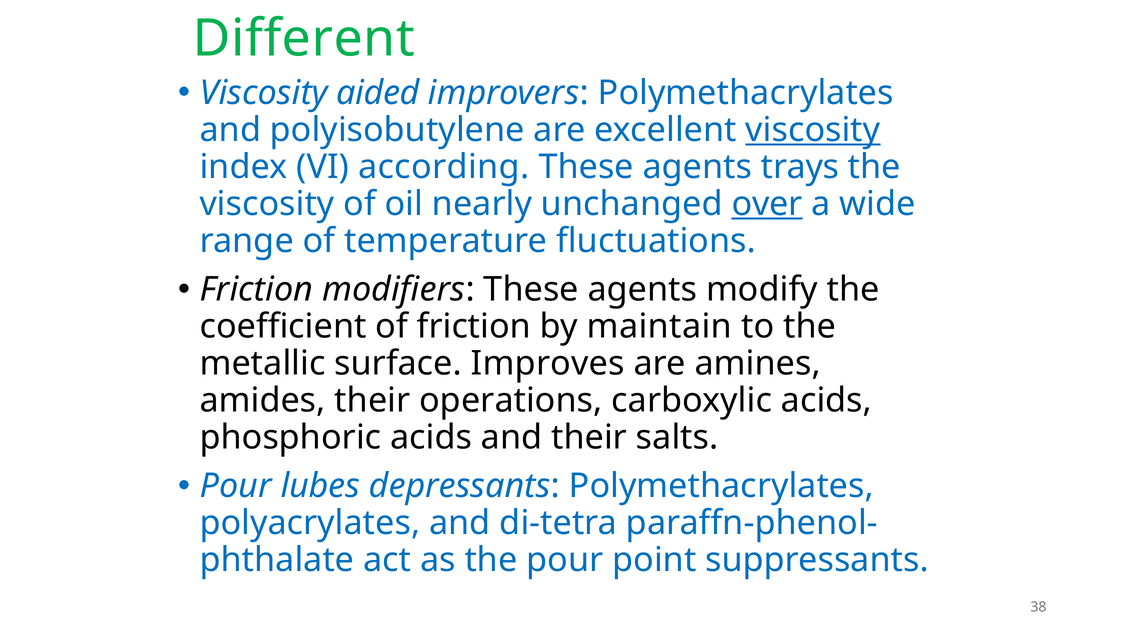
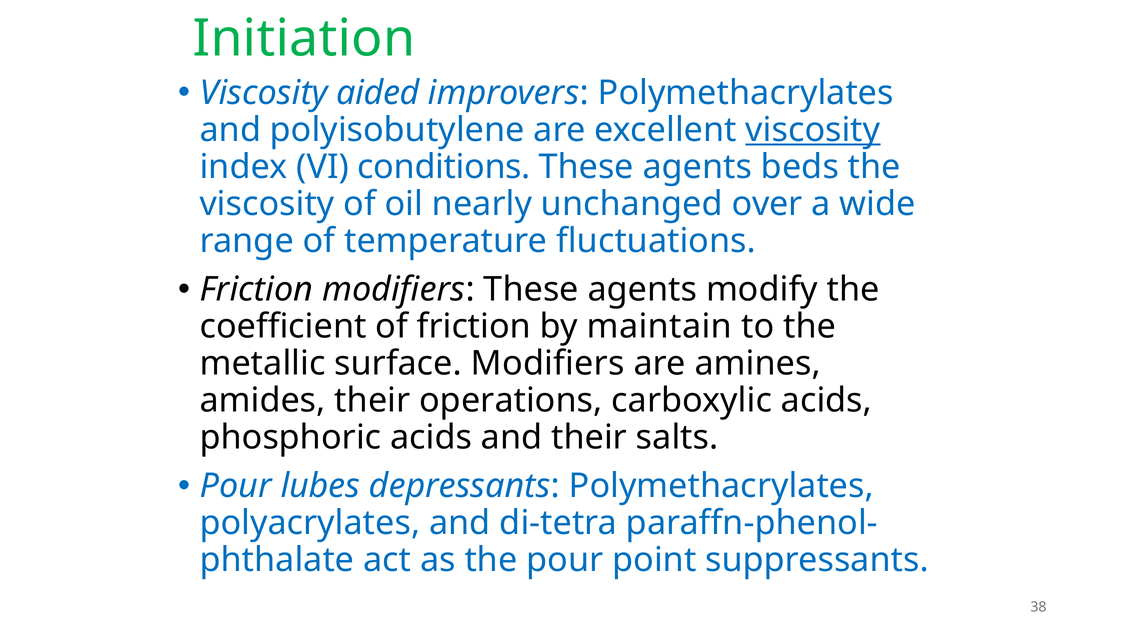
Different: Different -> Initiation
according: according -> conditions
trays: trays -> beds
over underline: present -> none
surface Improves: Improves -> Modifiers
